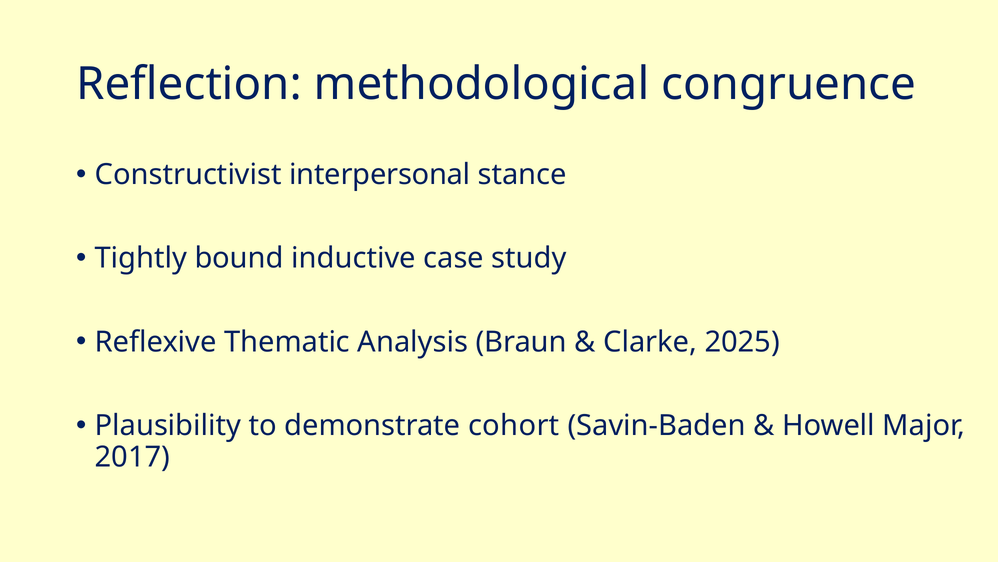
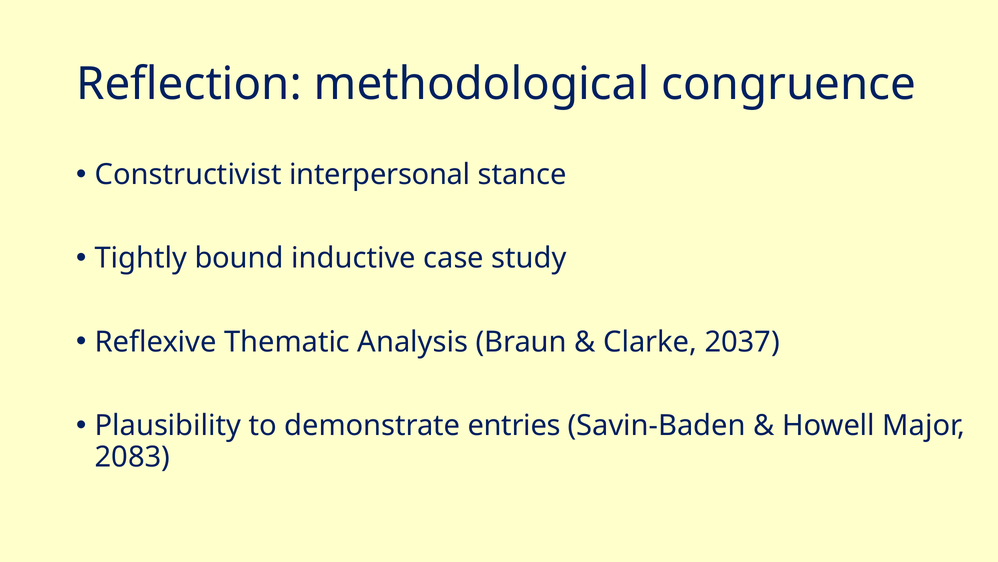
2025: 2025 -> 2037
cohort: cohort -> entries
2017: 2017 -> 2083
